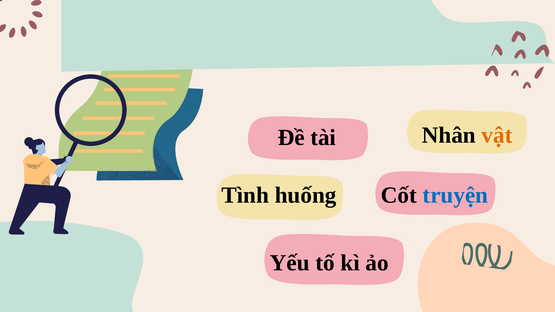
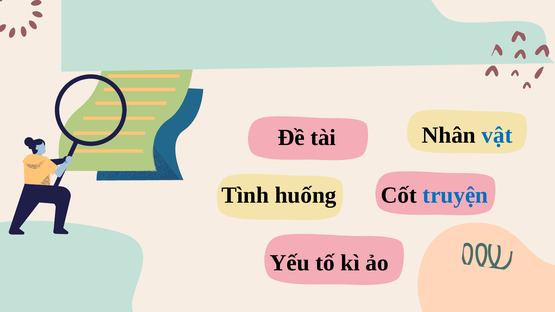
vật colour: orange -> blue
